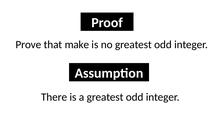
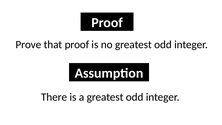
that make: make -> proof
